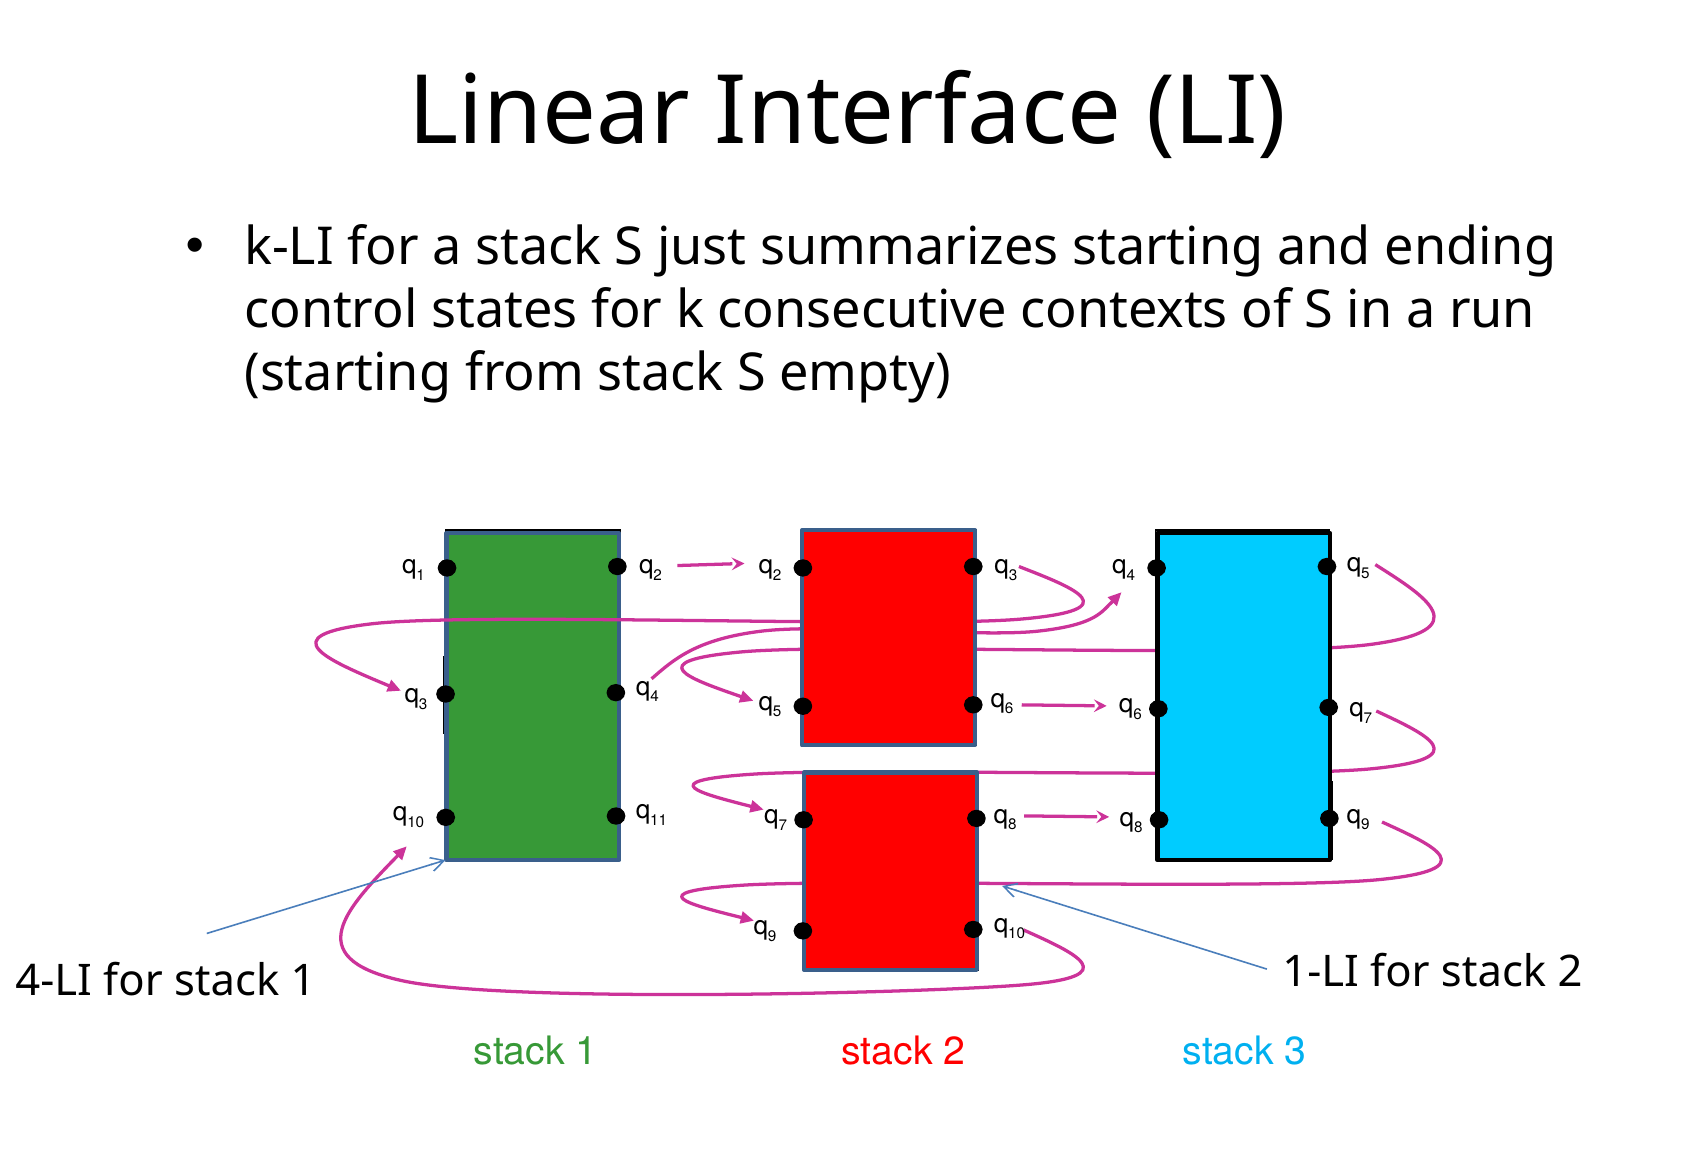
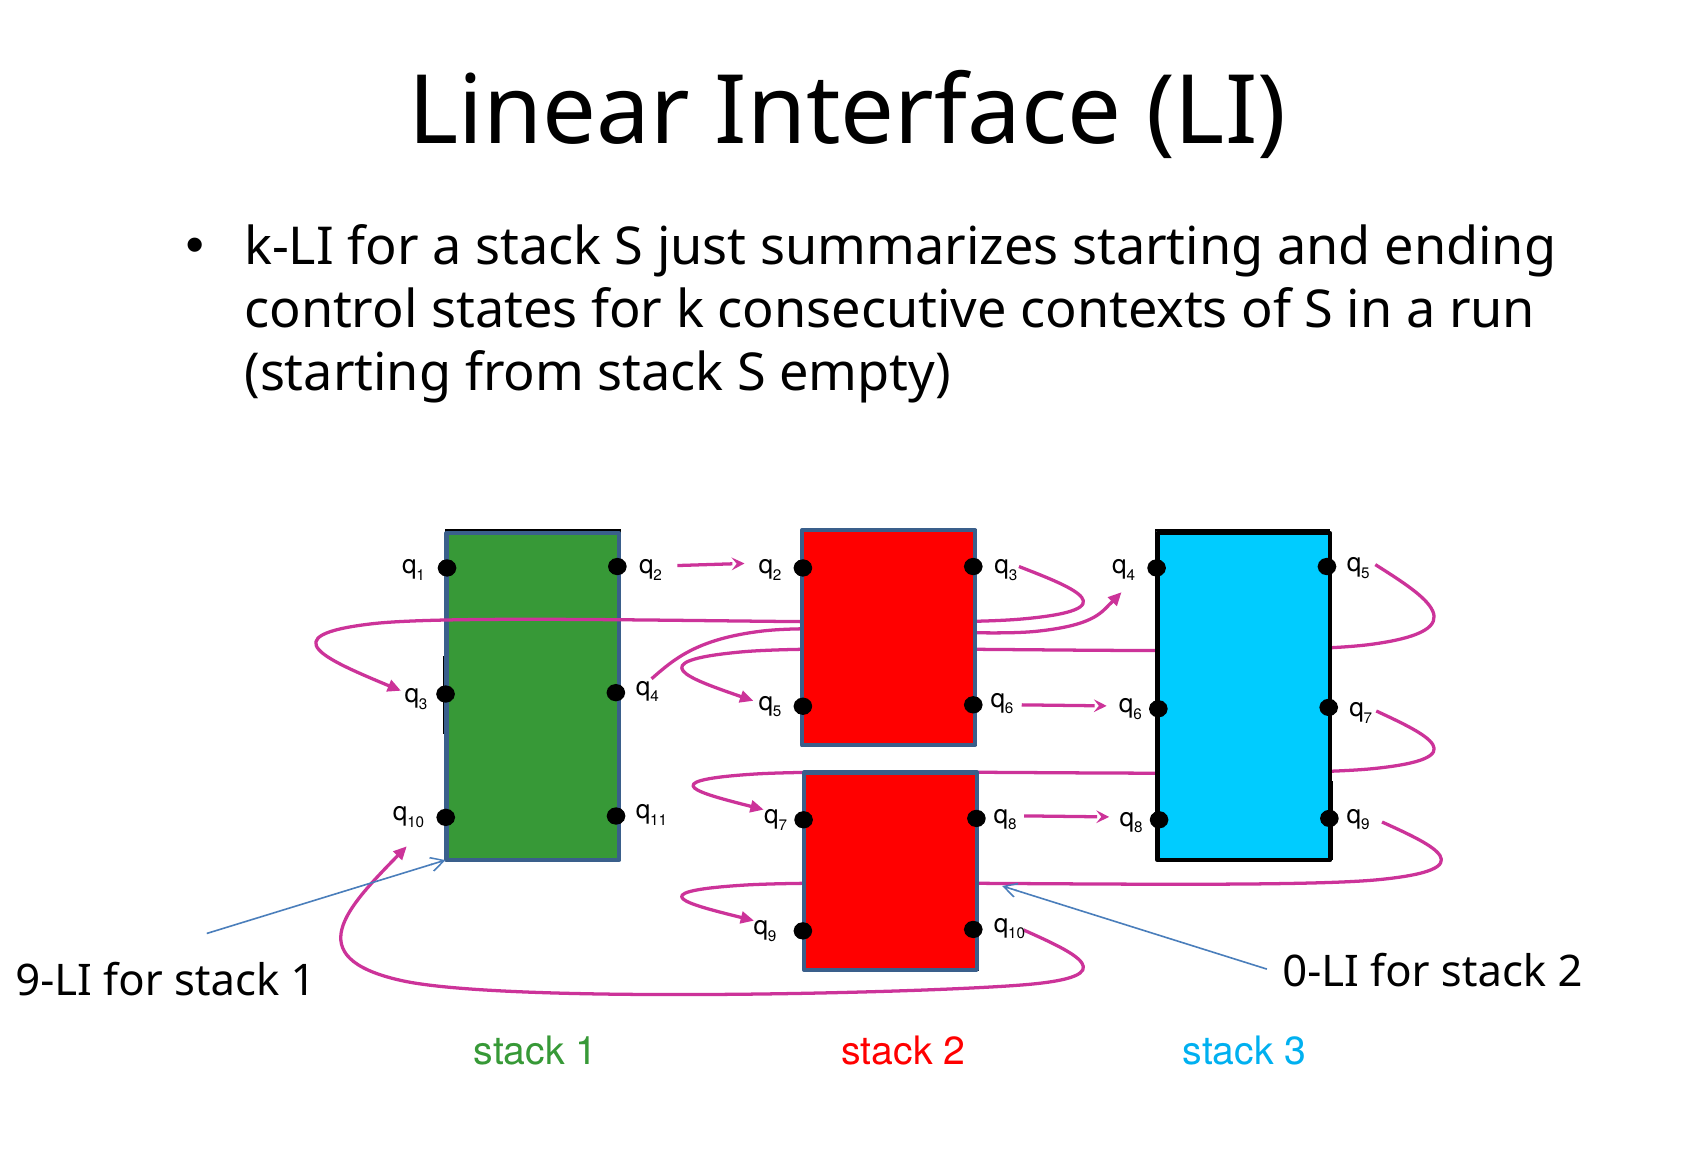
4-LI: 4-LI -> 9-LI
1-LI: 1-LI -> 0-LI
